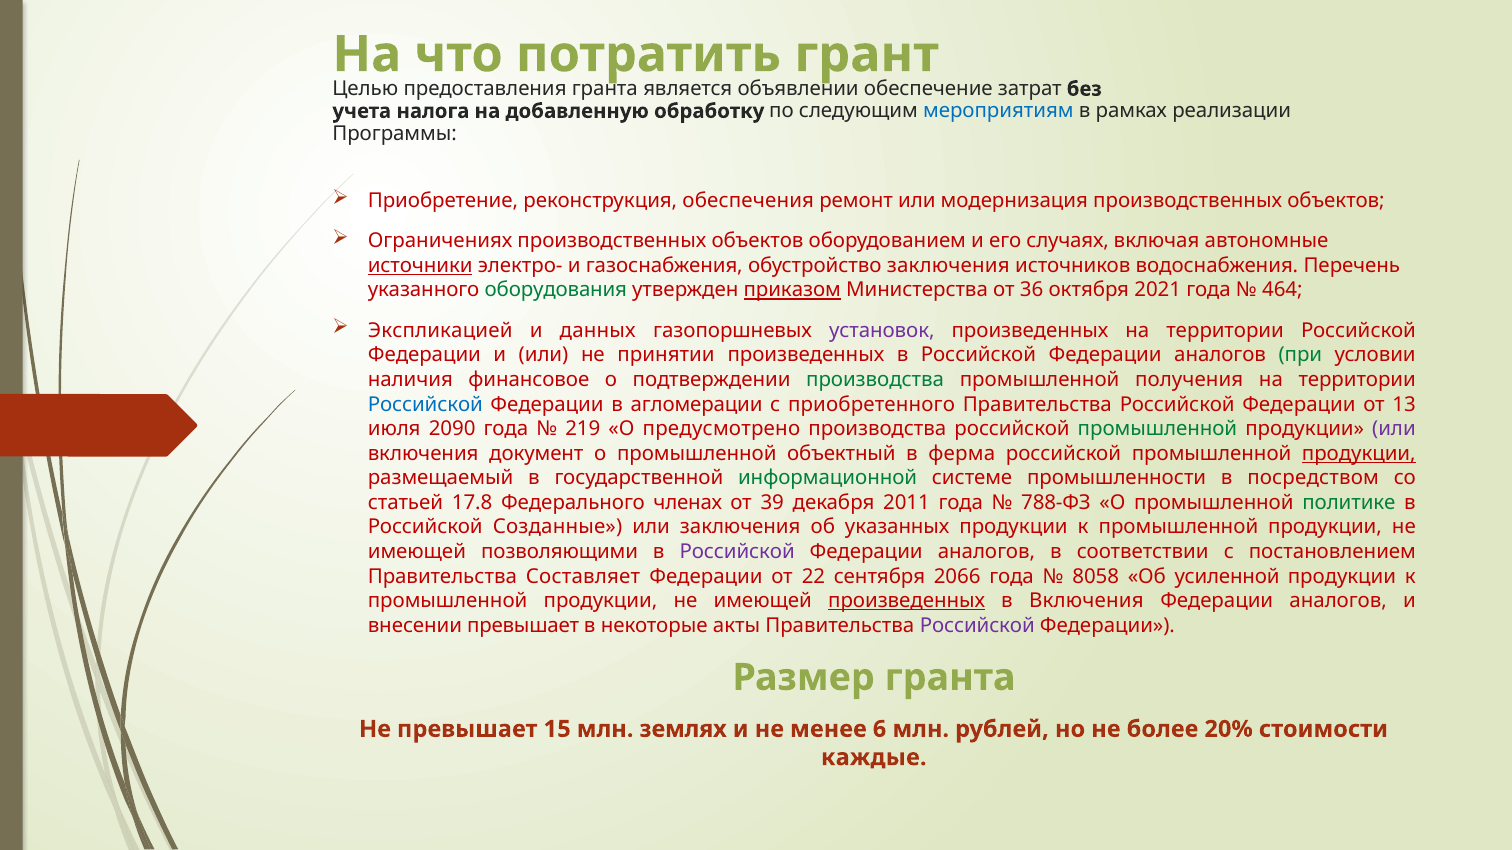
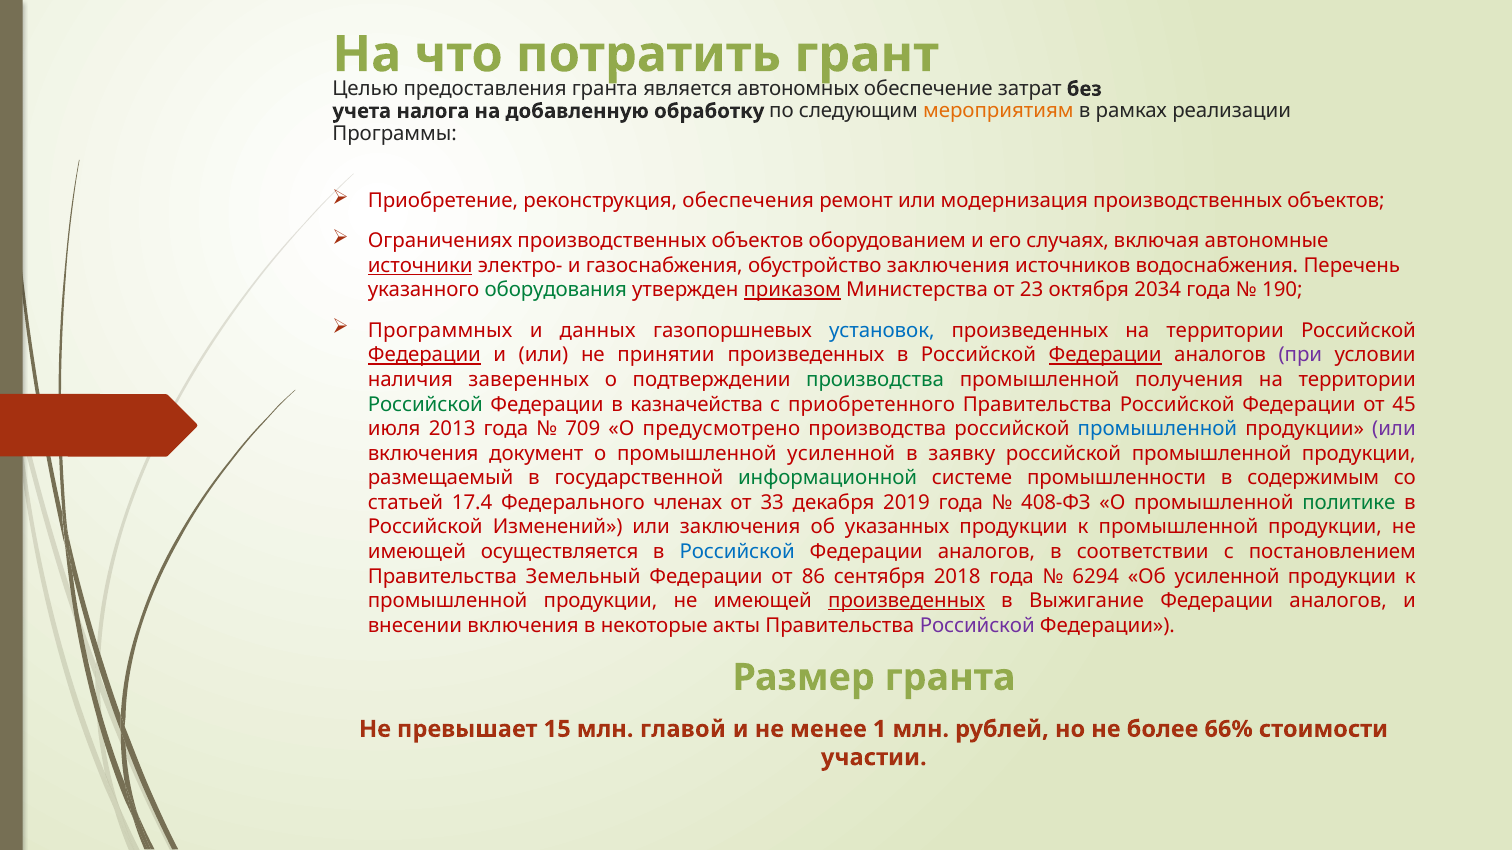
объявлении: объявлении -> автономных
мероприятиям colour: blue -> orange
36: 36 -> 23
2021: 2021 -> 2034
464: 464 -> 190
Экспликацией: Экспликацией -> Программных
установок colour: purple -> blue
Федерации at (424, 355) underline: none -> present
Федерации at (1105, 355) underline: none -> present
при colour: green -> purple
финансовое: финансовое -> заверенных
Российской at (425, 405) colour: blue -> green
агломерации: агломерации -> казначейства
13: 13 -> 45
2090: 2090 -> 2013
219: 219 -> 709
промышленной at (1157, 429) colour: green -> blue
промышленной объектный: объектный -> усиленной
ферма: ферма -> заявку
продукции at (1359, 454) underline: present -> none
посредством: посредством -> содержимым
17.8: 17.8 -> 17.4
39: 39 -> 33
2011: 2011 -> 2019
788-ФЗ: 788-ФЗ -> 408-ФЗ
Созданные: Созданные -> Изменений
позволяющими: позволяющими -> осуществляется
Российской at (737, 552) colour: purple -> blue
Составляет: Составляет -> Земельный
22: 22 -> 86
2066: 2066 -> 2018
8058: 8058 -> 6294
в Включения: Включения -> Выжигание
внесении превышает: превышает -> включения
землях: землях -> главой
6: 6 -> 1
20%: 20% -> 66%
каждые: каждые -> участии
